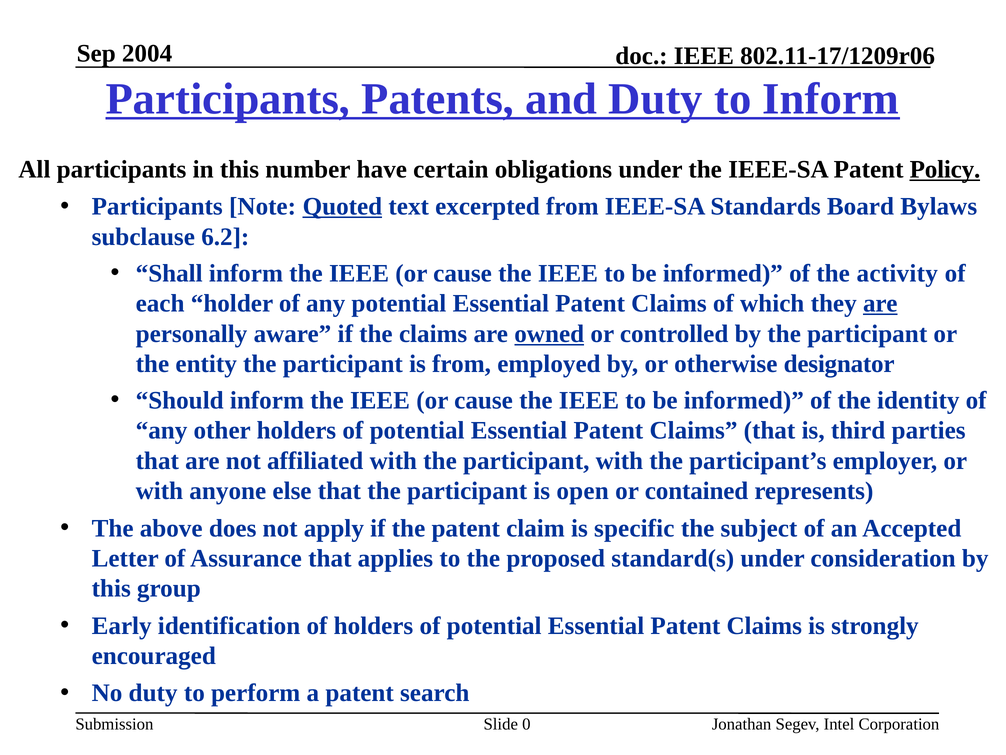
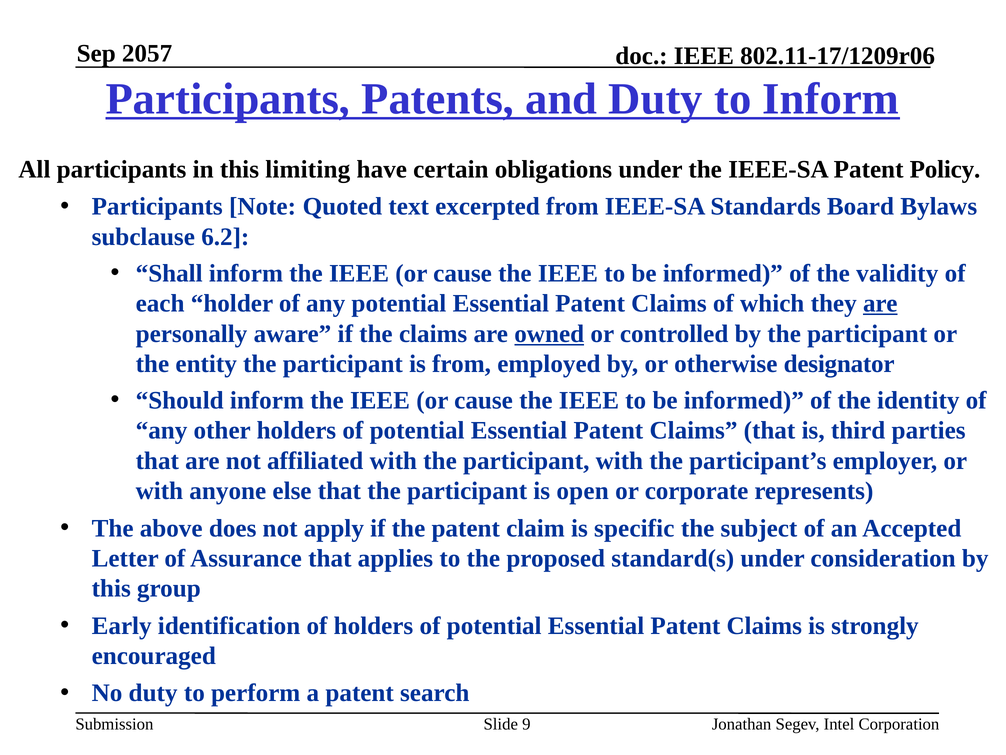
2004: 2004 -> 2057
number: number -> limiting
Policy underline: present -> none
Quoted underline: present -> none
activity: activity -> validity
contained: contained -> corporate
0: 0 -> 9
